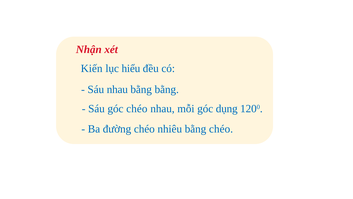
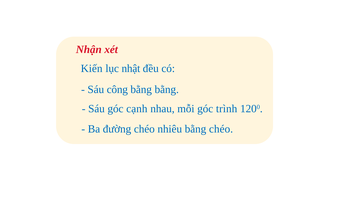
hiểu: hiểu -> nhật
Sáu nhau: nhau -> công
góc chéo: chéo -> cạnh
dụng: dụng -> trình
